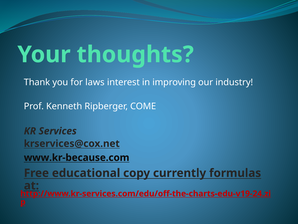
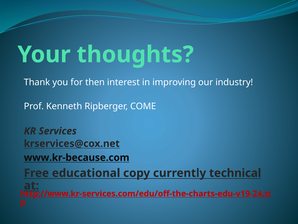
laws: laws -> then
formulas: formulas -> technical
